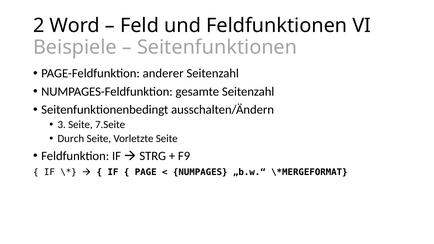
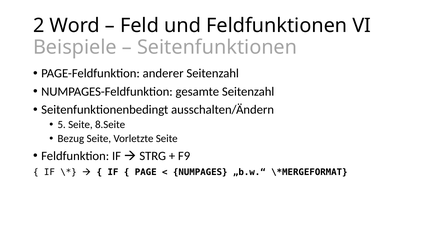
3: 3 -> 5
7.Seite: 7.Seite -> 8.Seite
Durch: Durch -> Bezug
